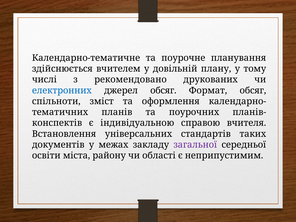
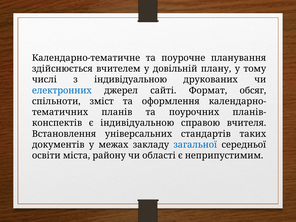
з рекомендовано: рекомендовано -> індивідуальною
джерел обсяг: обсяг -> сайті
загальної colour: purple -> blue
